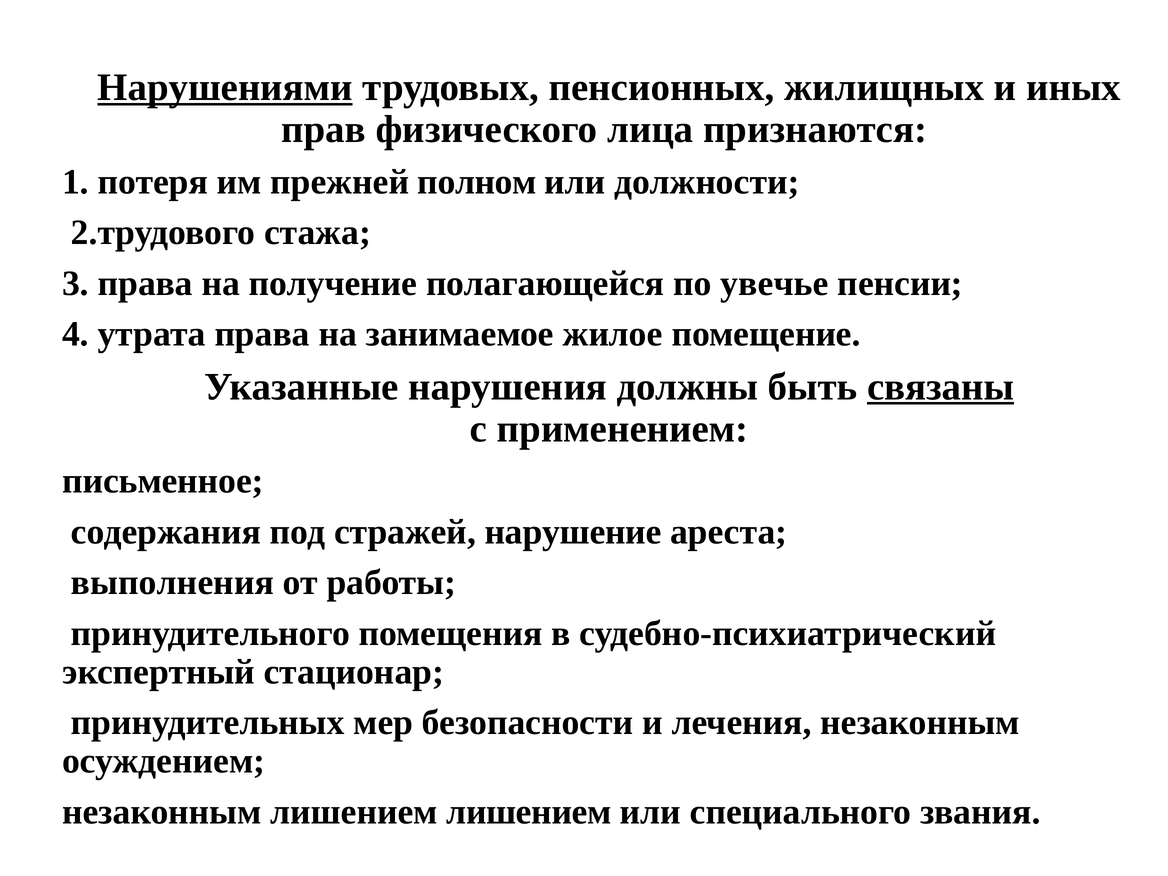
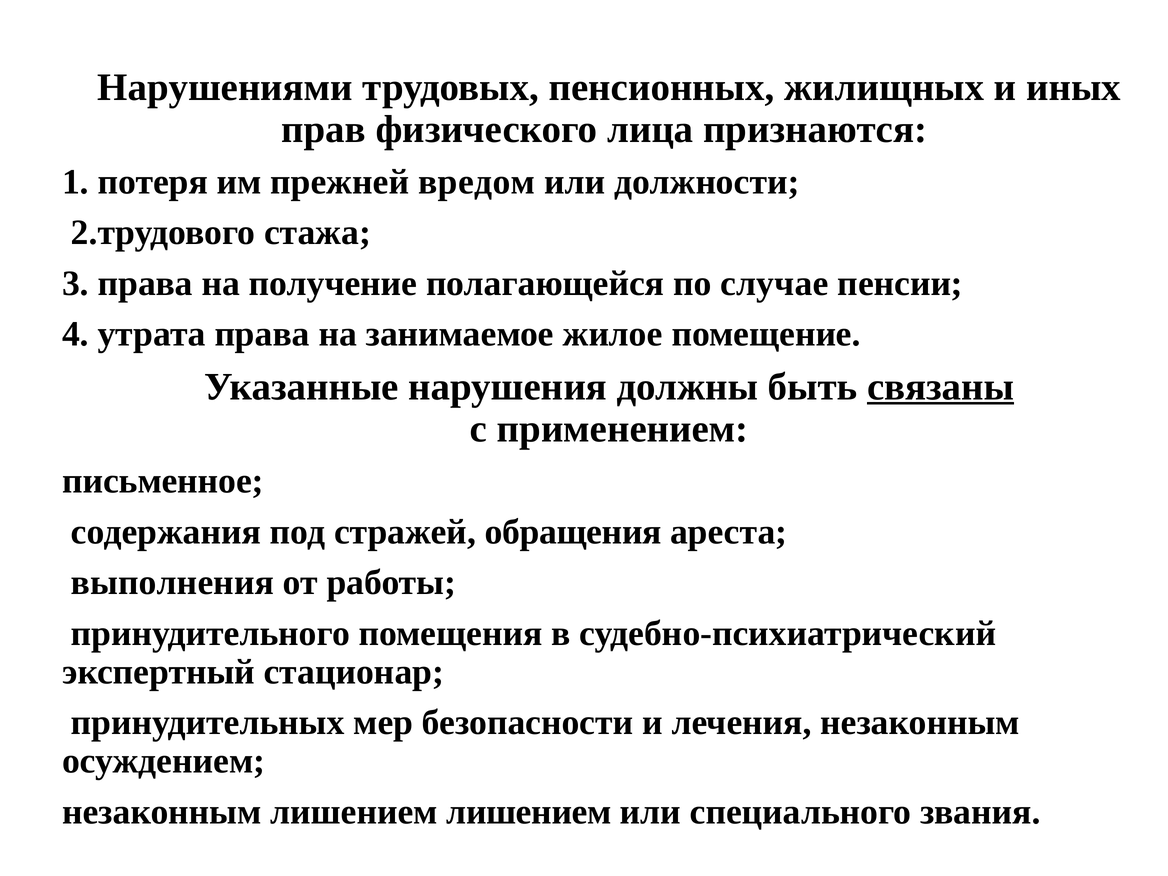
Нарушениями underline: present -> none
полном: полном -> вредом
увечье: увечье -> случае
нарушение: нарушение -> обращения
